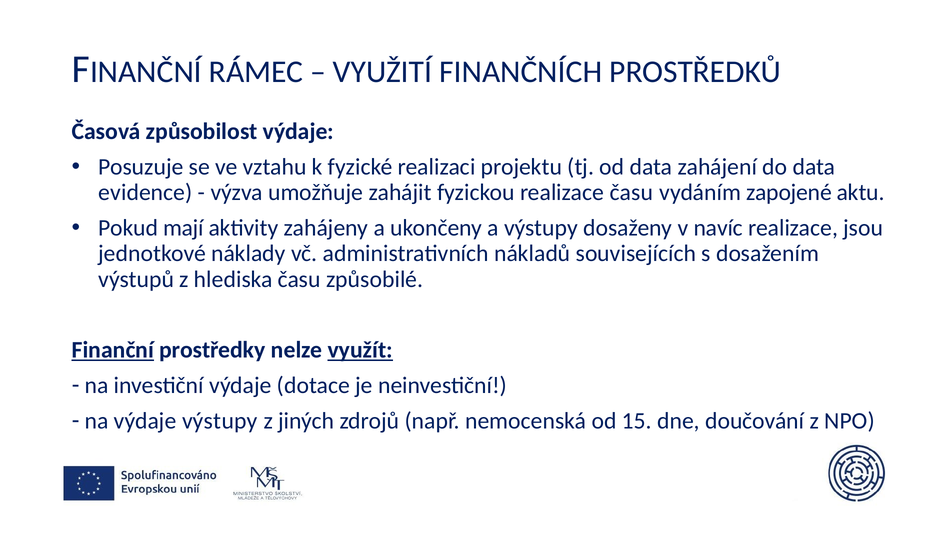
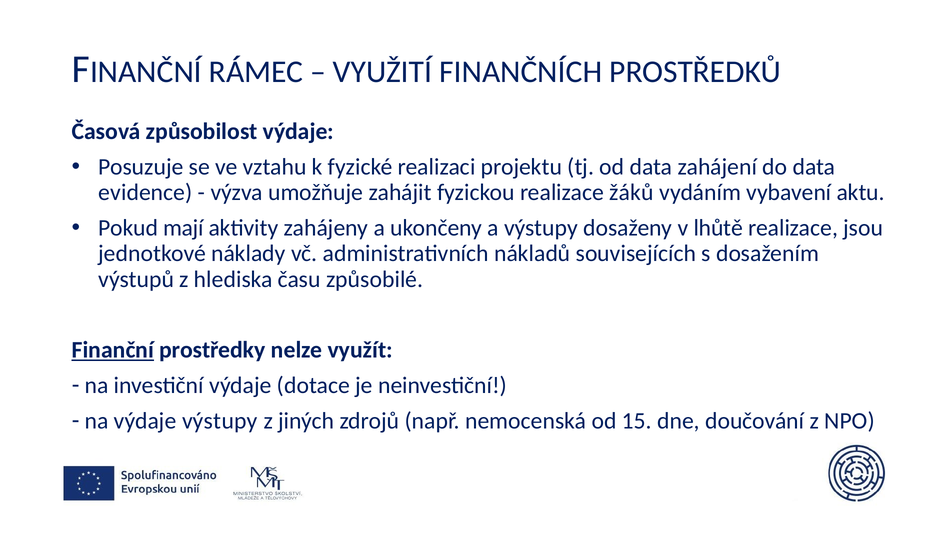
realizace času: času -> žáků
zapojené: zapojené -> vybavení
navíc: navíc -> lhůtě
využít underline: present -> none
